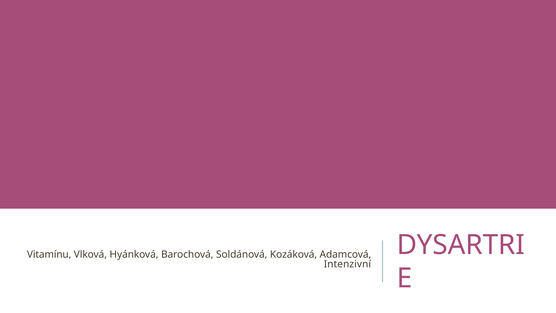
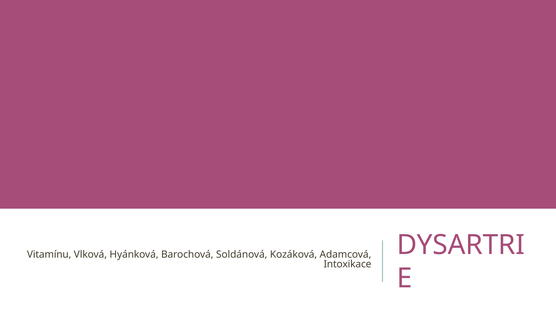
Intenzivní: Intenzivní -> Intoxikace
